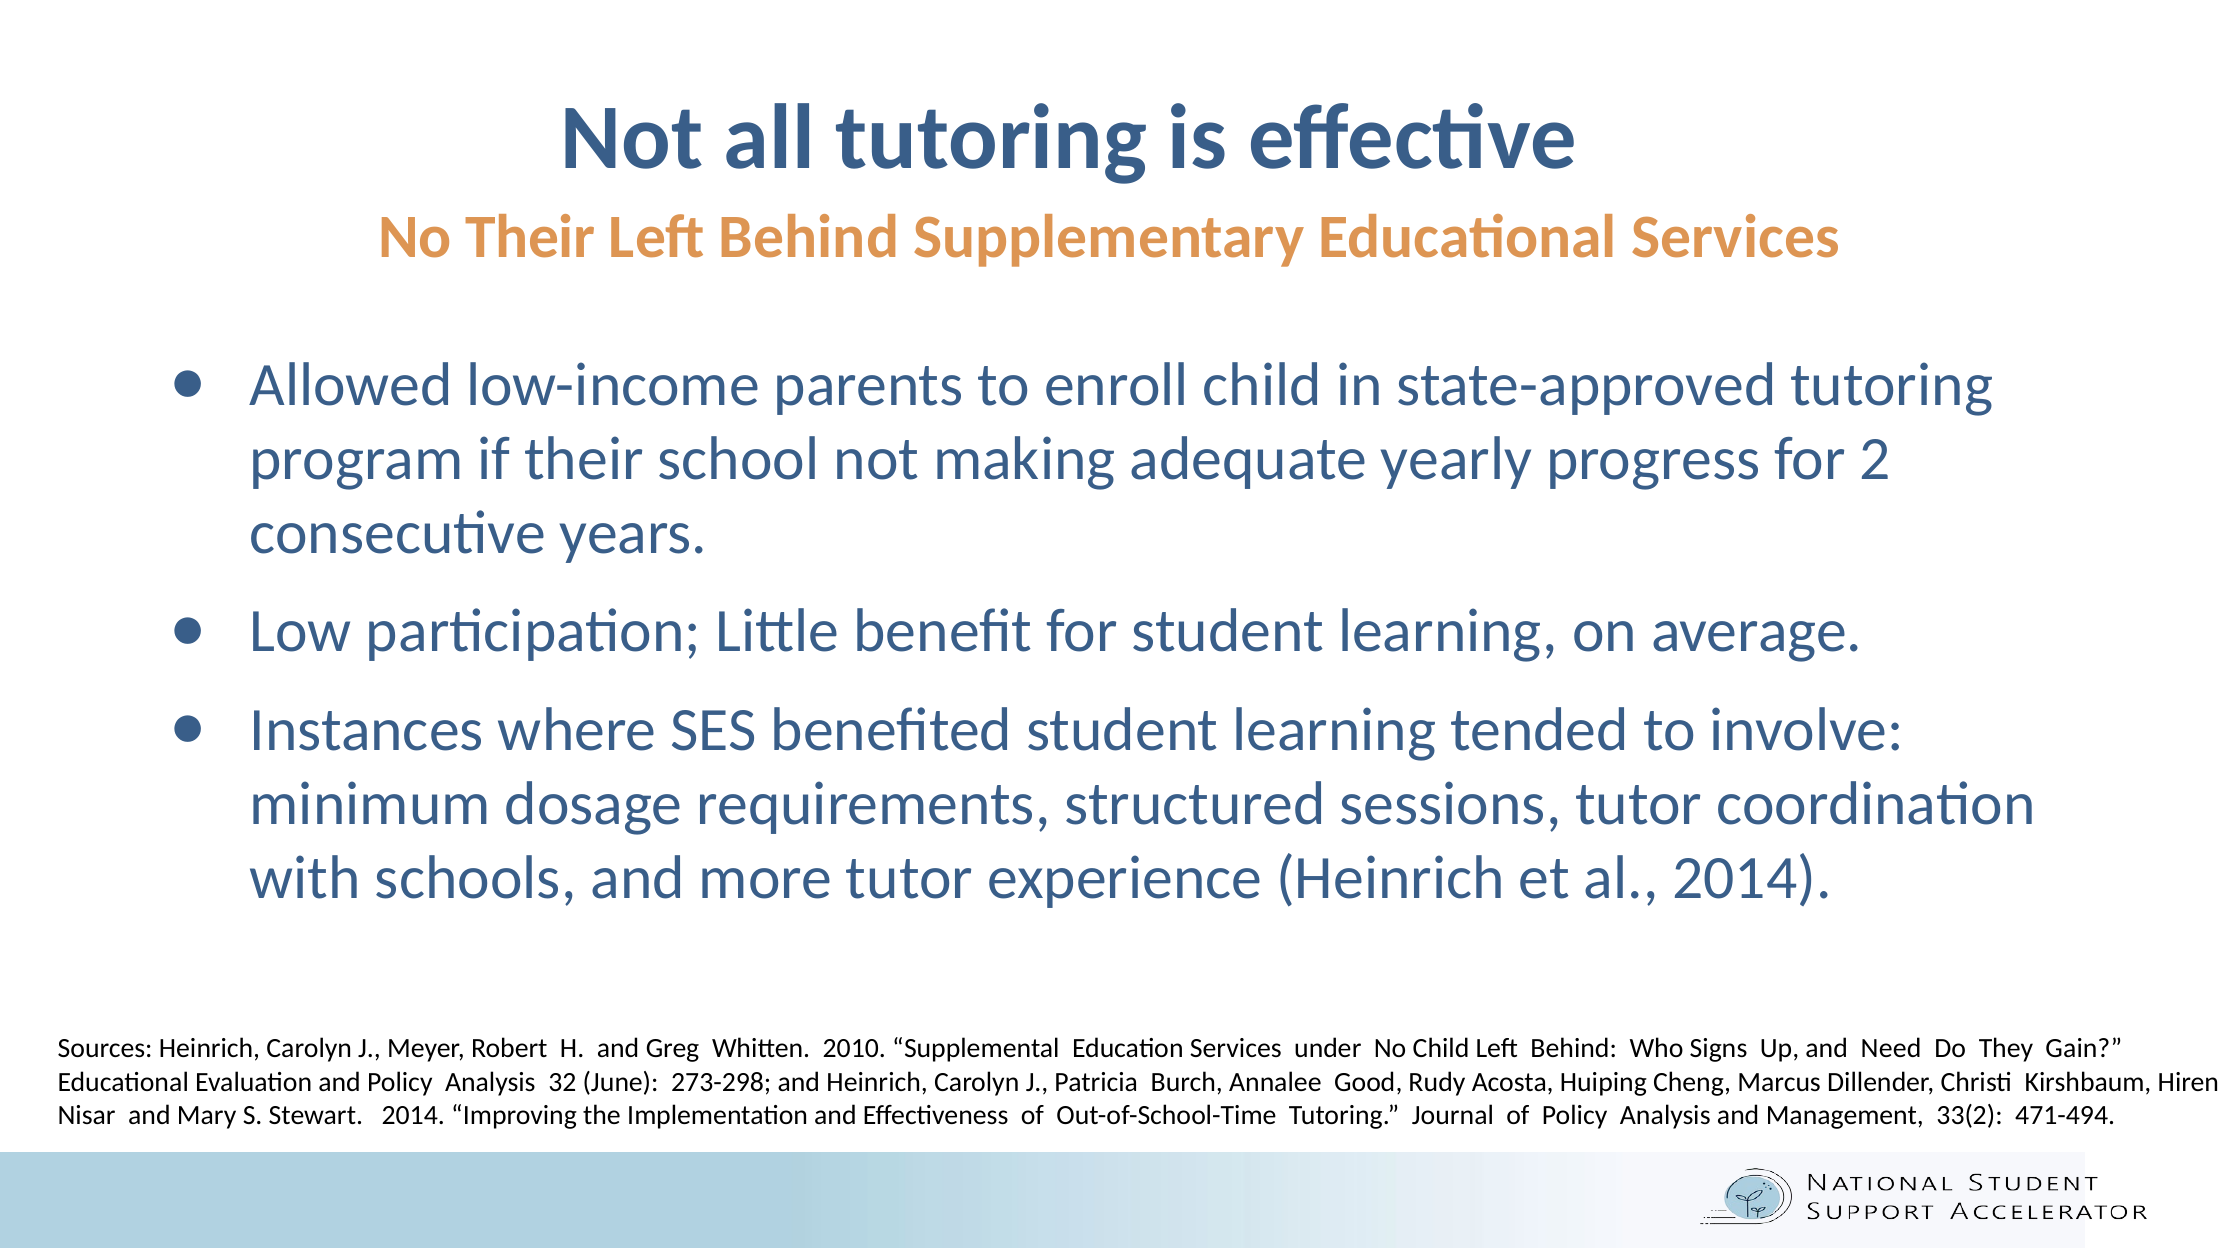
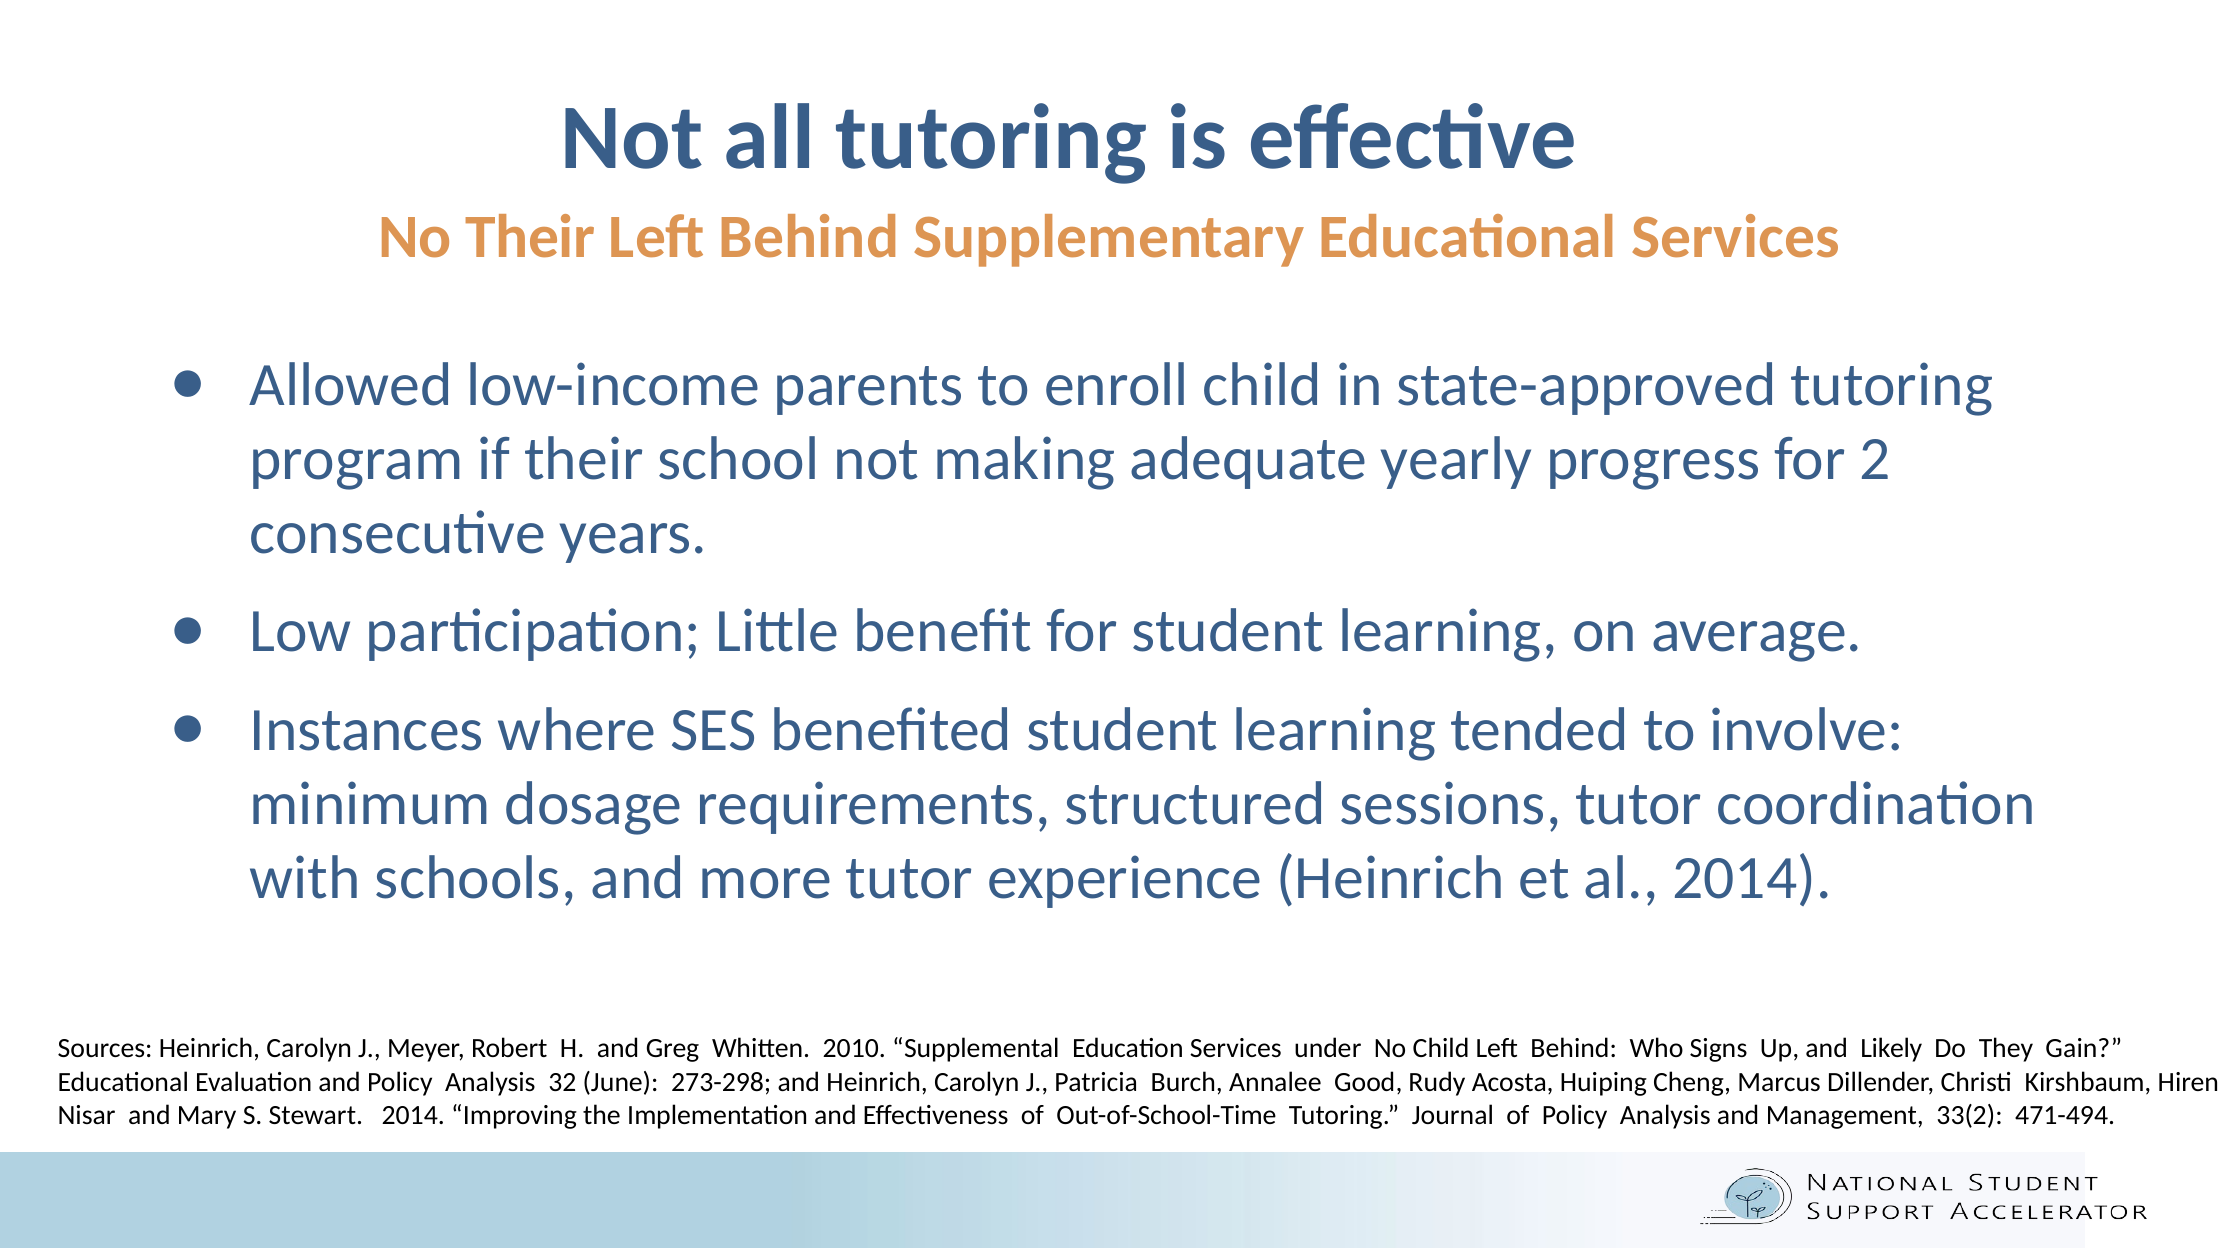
Need: Need -> Likely
